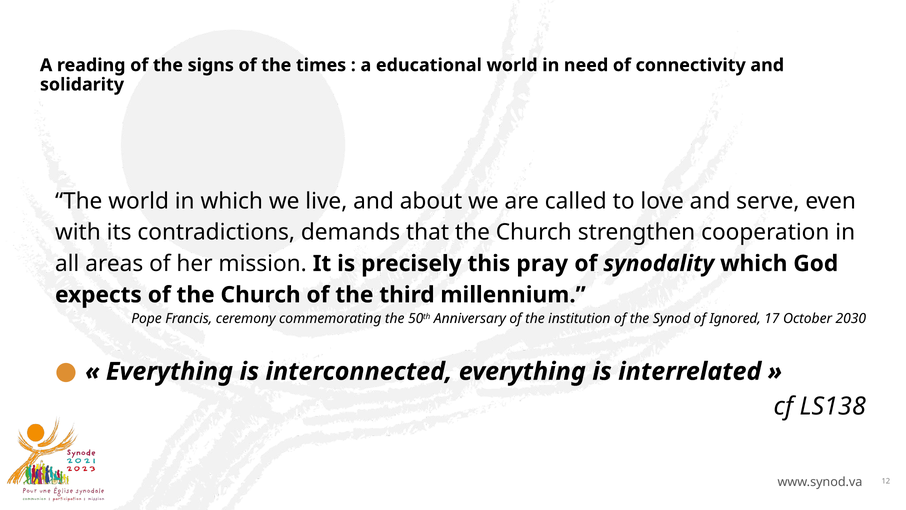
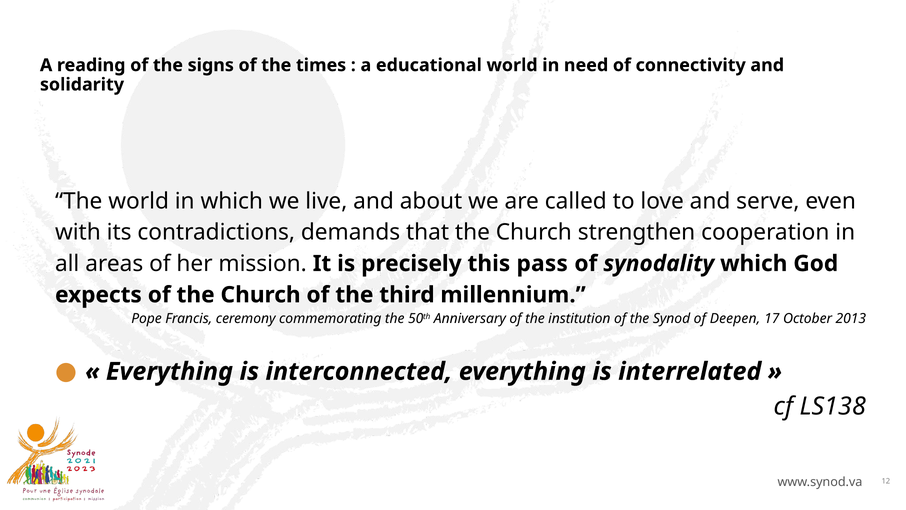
pray: pray -> pass
Ignored: Ignored -> Deepen
2030: 2030 -> 2013
